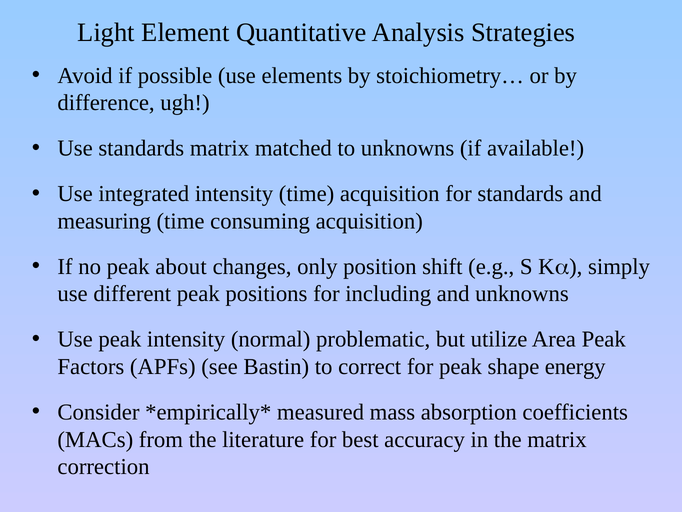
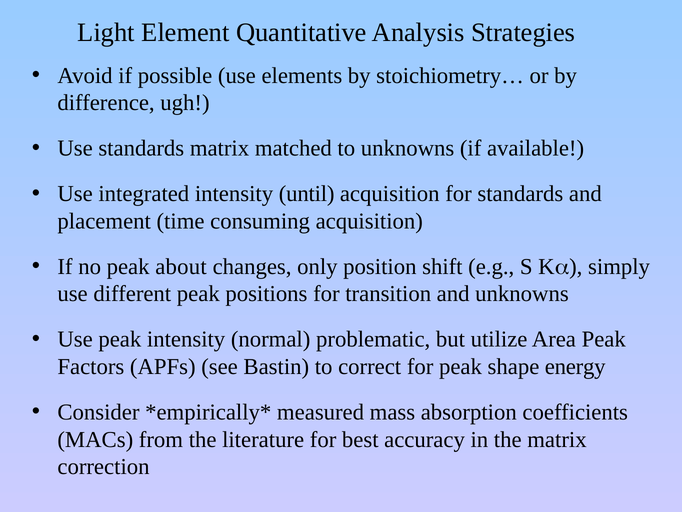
intensity time: time -> until
measuring: measuring -> placement
including: including -> transition
